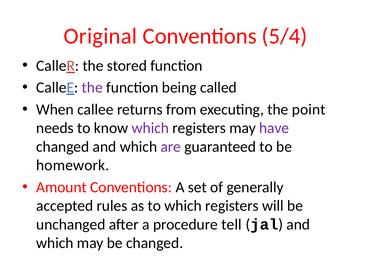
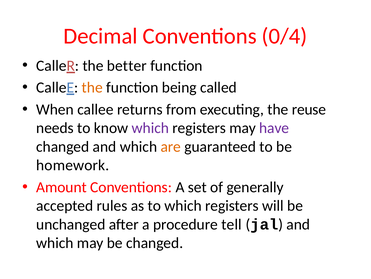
Original: Original -> Decimal
5/4: 5/4 -> 0/4
stored: stored -> better
the at (92, 87) colour: purple -> orange
point: point -> reuse
are colour: purple -> orange
